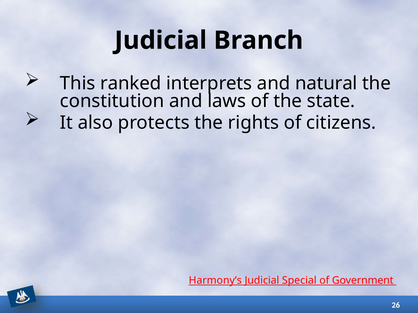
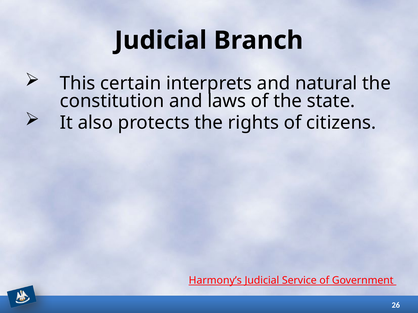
ranked: ranked -> certain
Special: Special -> Service
